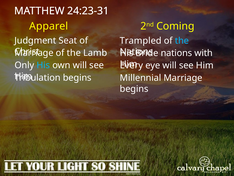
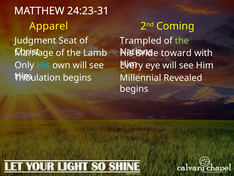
the at (182, 41) colour: light blue -> light green
nations at (176, 53): nations -> toward
Millennial Marriage: Marriage -> Revealed
